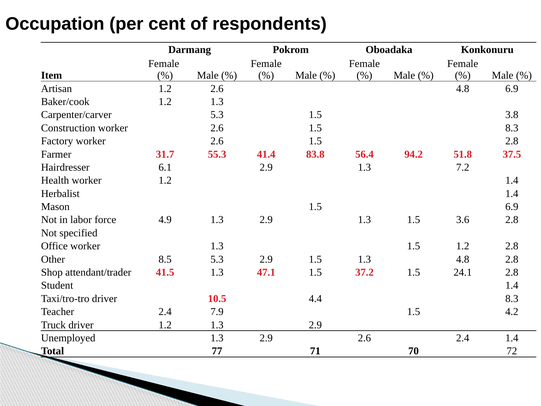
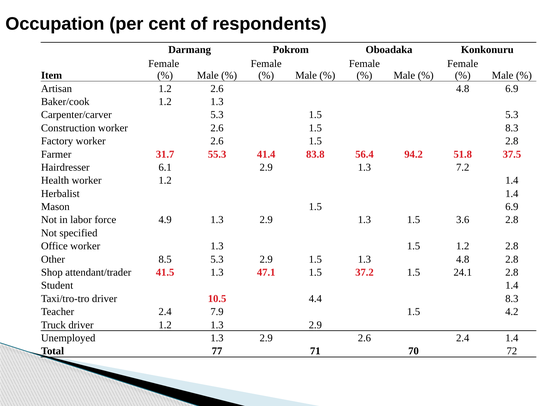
1.5 3.8: 3.8 -> 5.3
